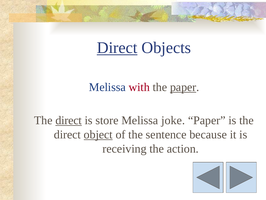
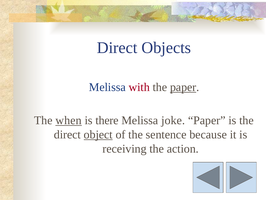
Direct at (117, 48) underline: present -> none
direct at (69, 120): direct -> when
store: store -> there
